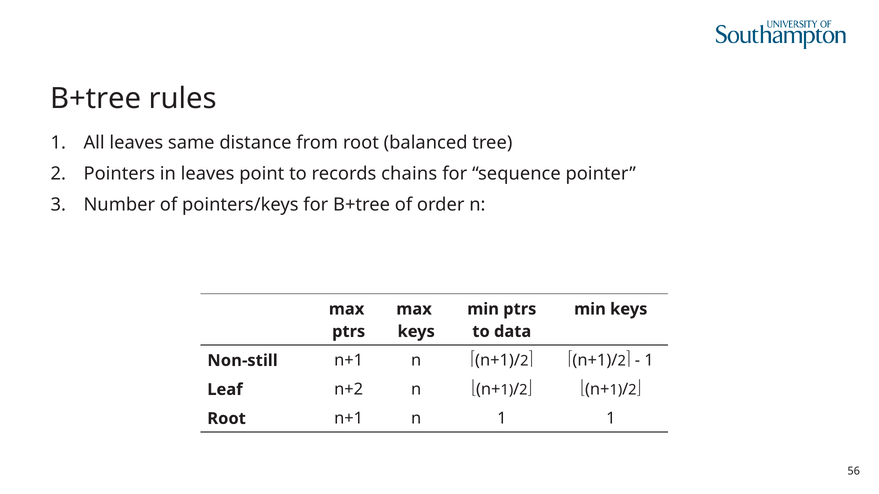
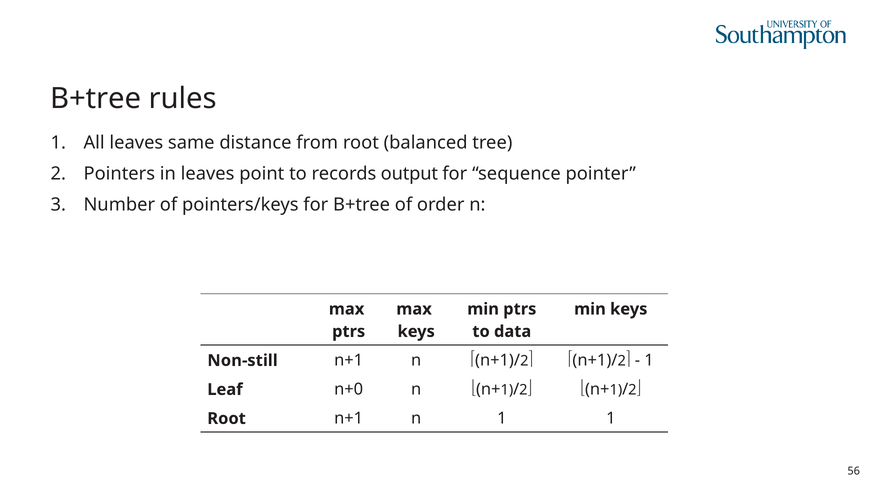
chains: chains -> output
n+2: n+2 -> n+0
